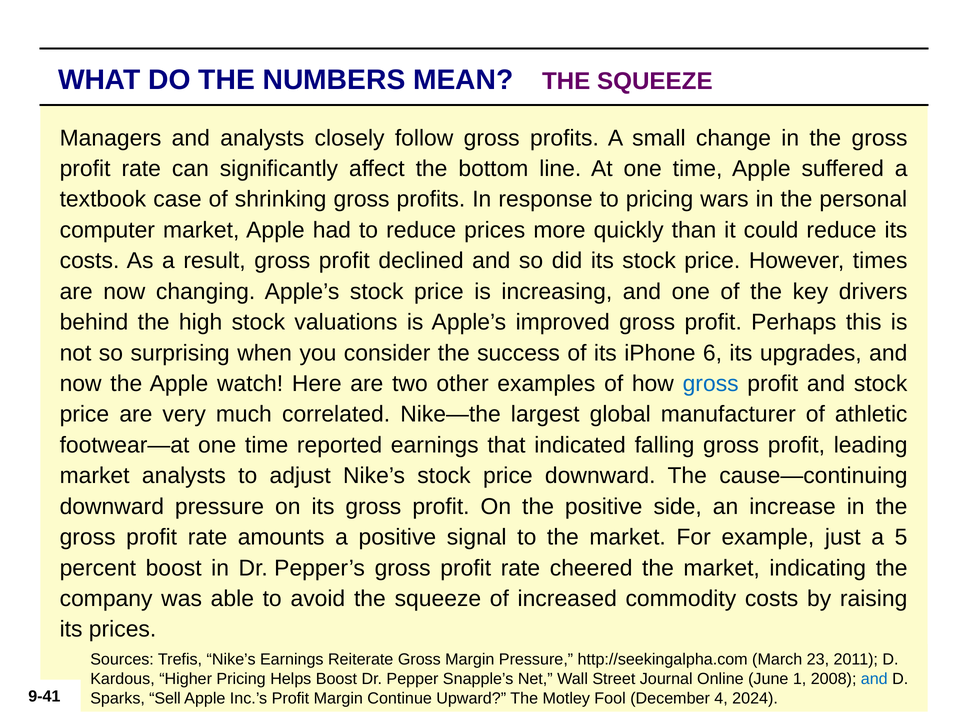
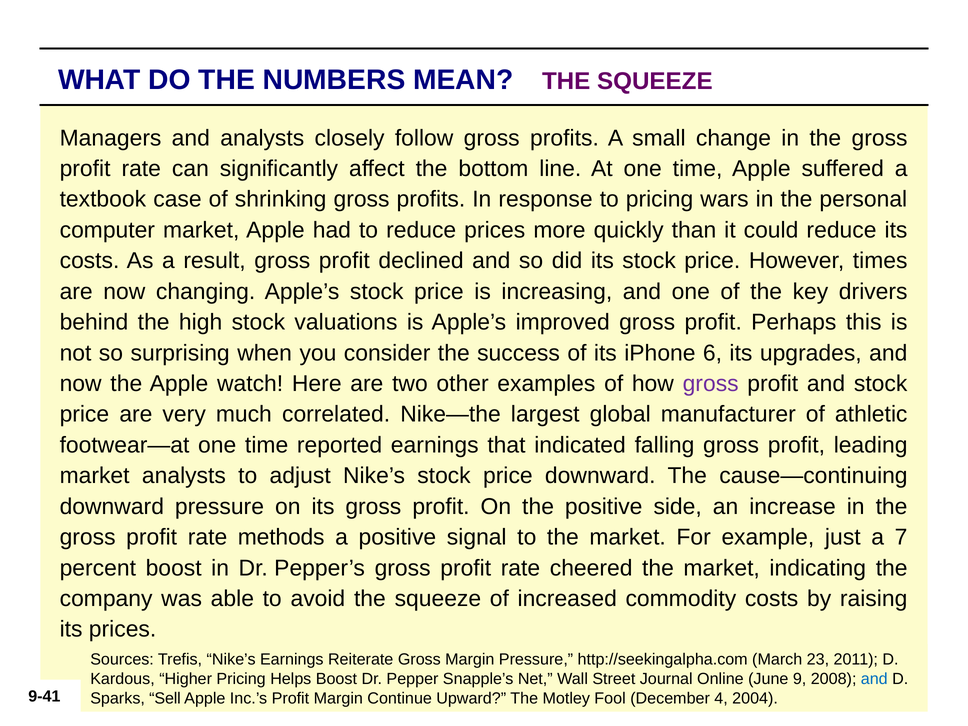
gross at (711, 384) colour: blue -> purple
amounts: amounts -> methods
5: 5 -> 7
1: 1 -> 9
2024: 2024 -> 2004
